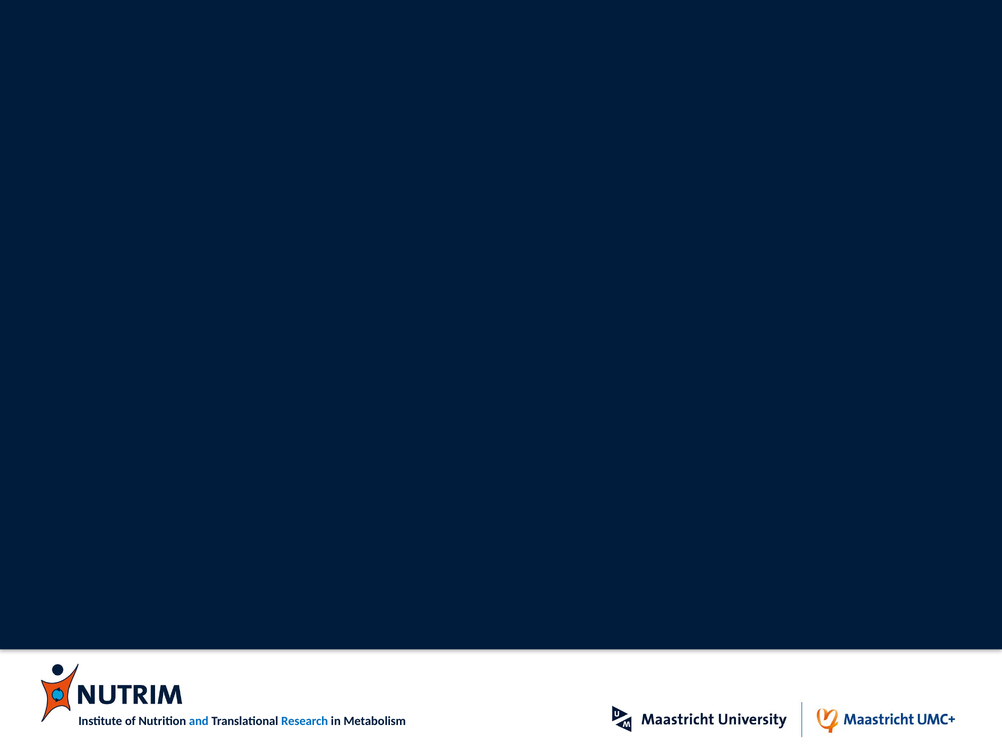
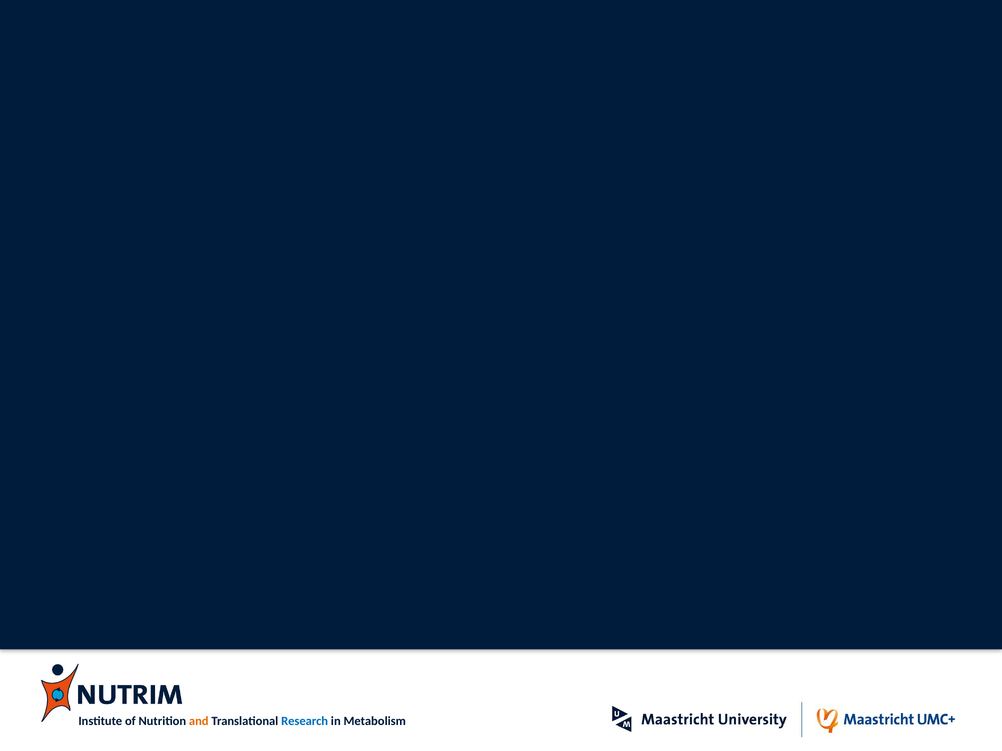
and colour: blue -> orange
